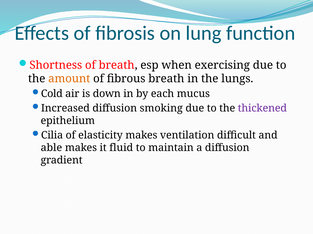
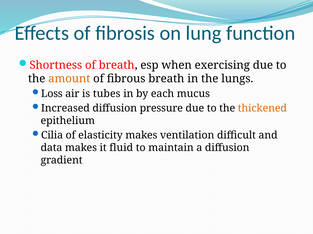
Cold: Cold -> Loss
down: down -> tubes
smoking: smoking -> pressure
thickened colour: purple -> orange
able: able -> data
